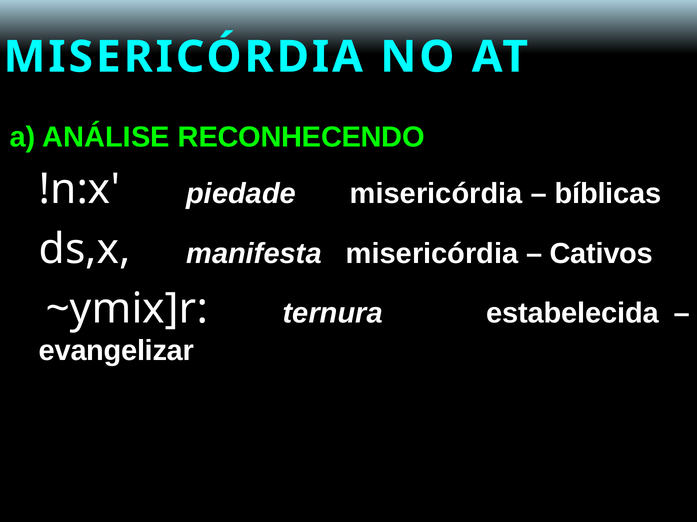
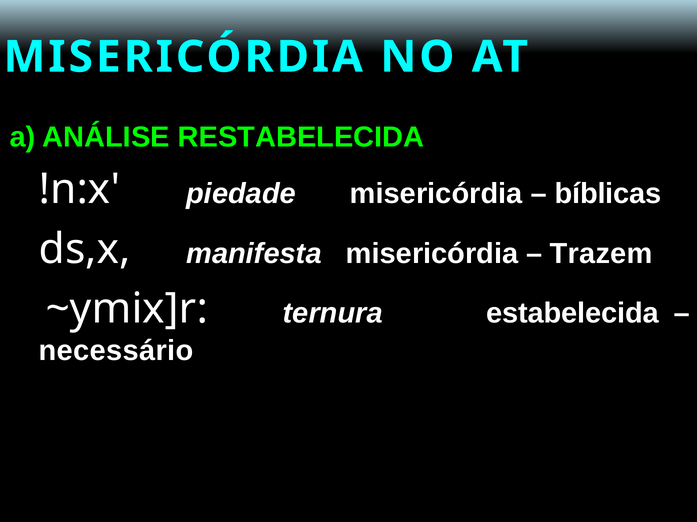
RECONHECENDO: RECONHECENDO -> RESTABELECIDA
Cativos: Cativos -> Trazem
evangelizar: evangelizar -> necessário
